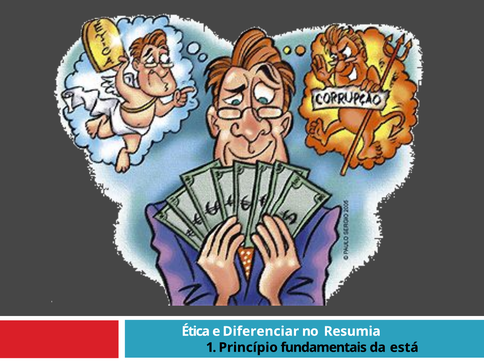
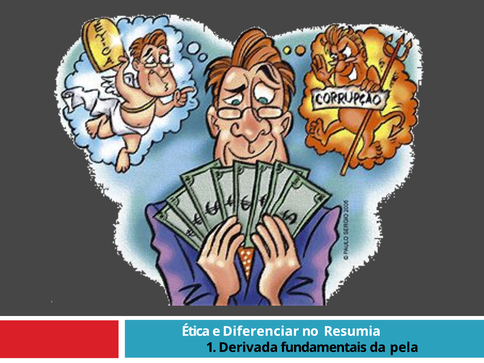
Princípio: Princípio -> Derivada
está: está -> pela
